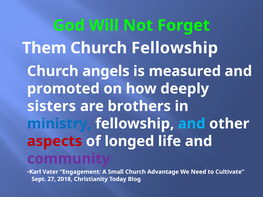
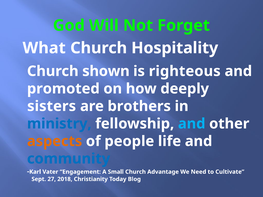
Them: Them -> What
Church Fellowship: Fellowship -> Hospitality
angels: angels -> shown
measured: measured -> righteous
aspects colour: red -> orange
longed: longed -> people
community colour: purple -> blue
